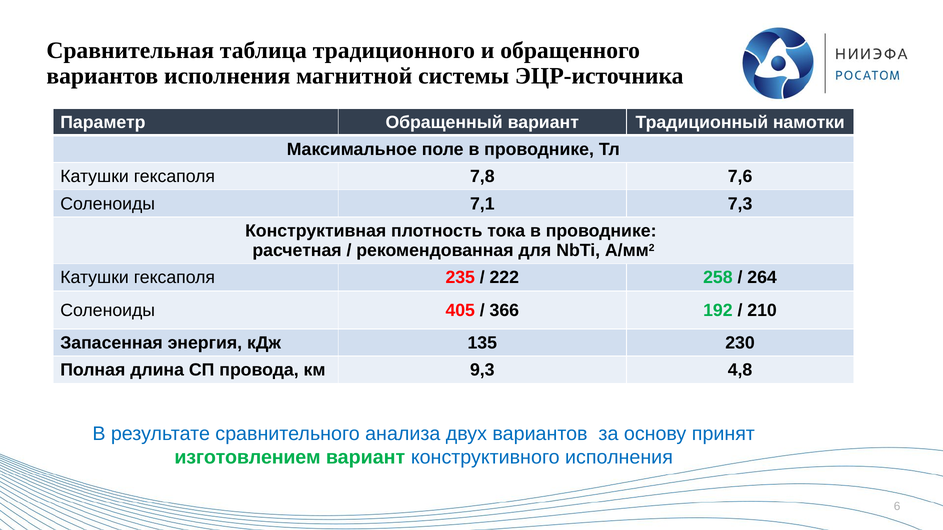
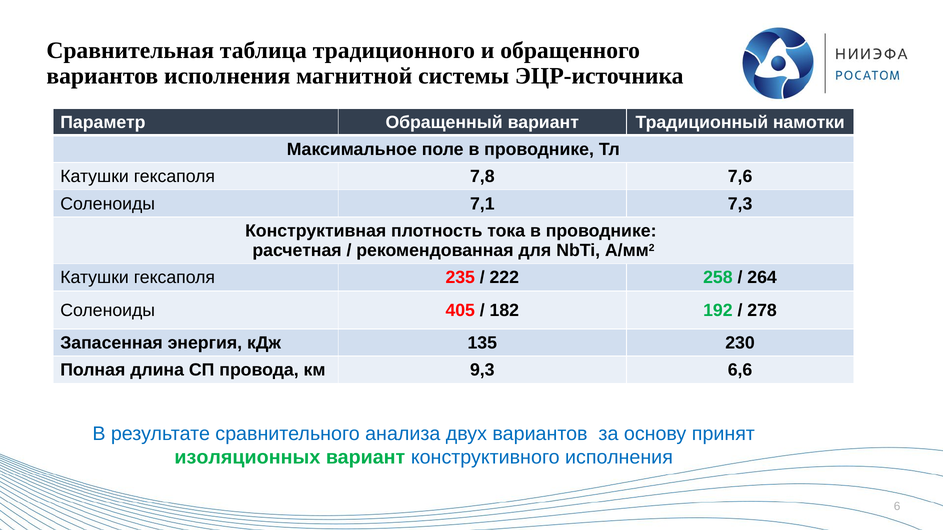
366: 366 -> 182
210: 210 -> 278
4,8: 4,8 -> 6,6
изготовлением: изготовлением -> изоляционных
